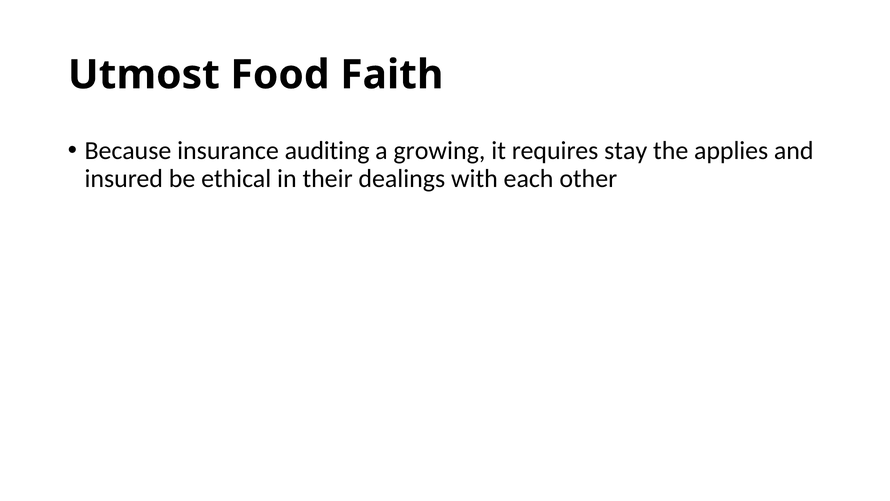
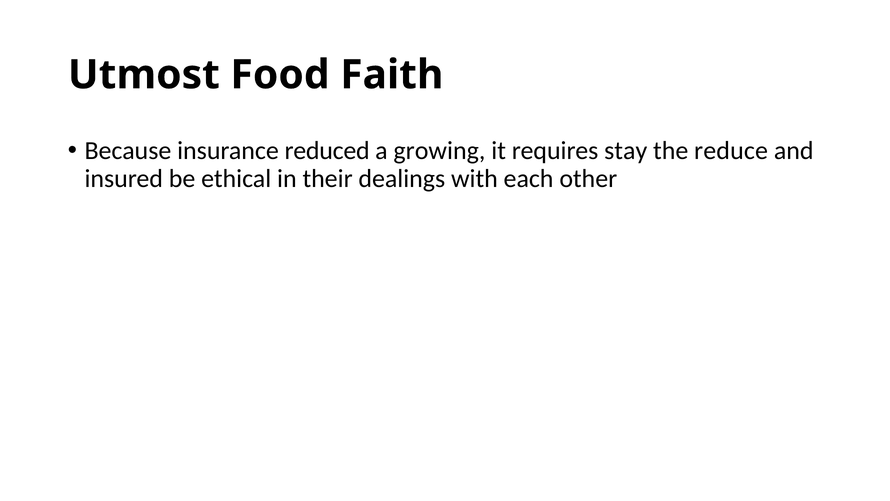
auditing: auditing -> reduced
applies: applies -> reduce
